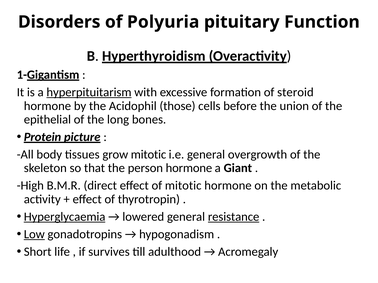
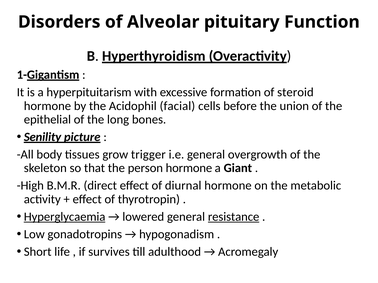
Polyuria: Polyuria -> Alveolar
hyperpituitarism underline: present -> none
those: those -> facial
Protein: Protein -> Senility
grow mitotic: mitotic -> trigger
of mitotic: mitotic -> diurnal
Low underline: present -> none
